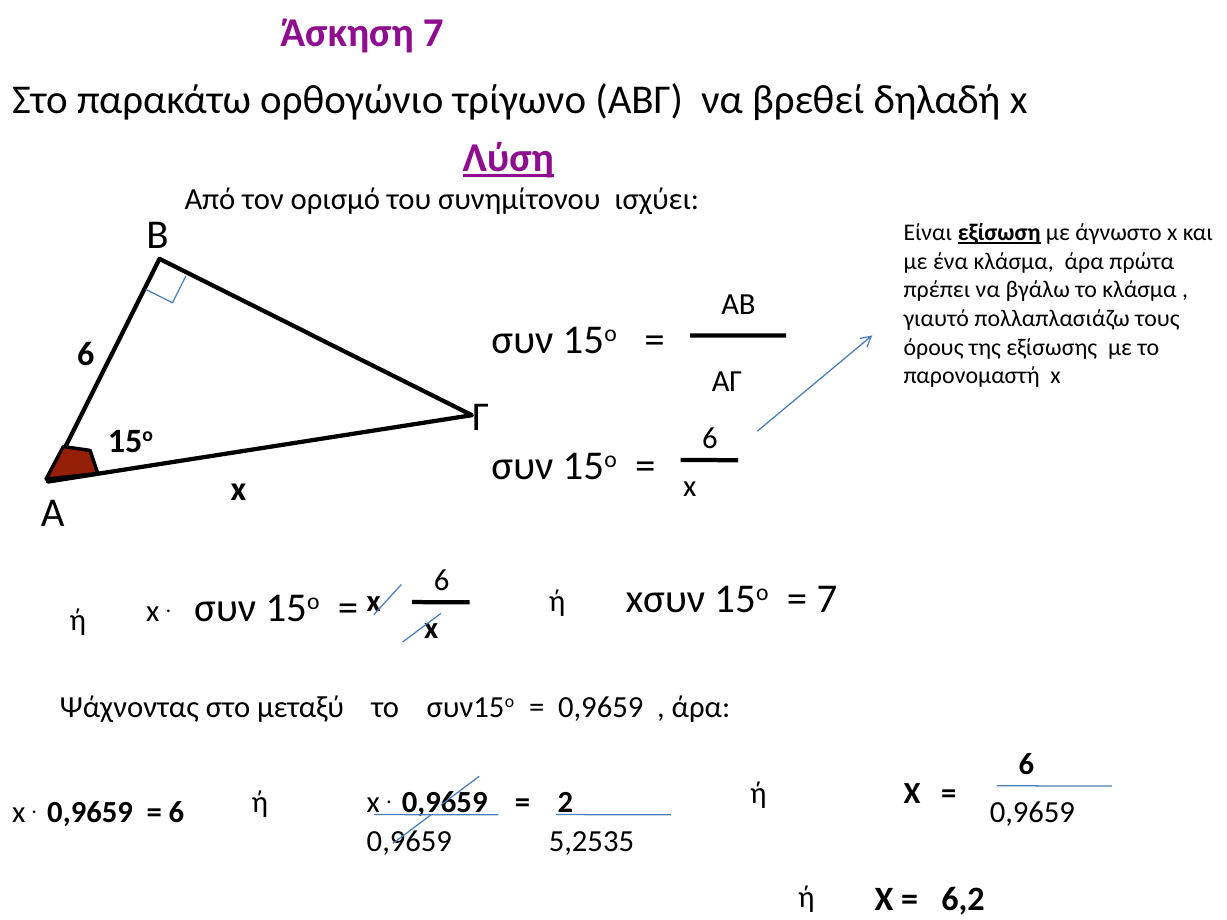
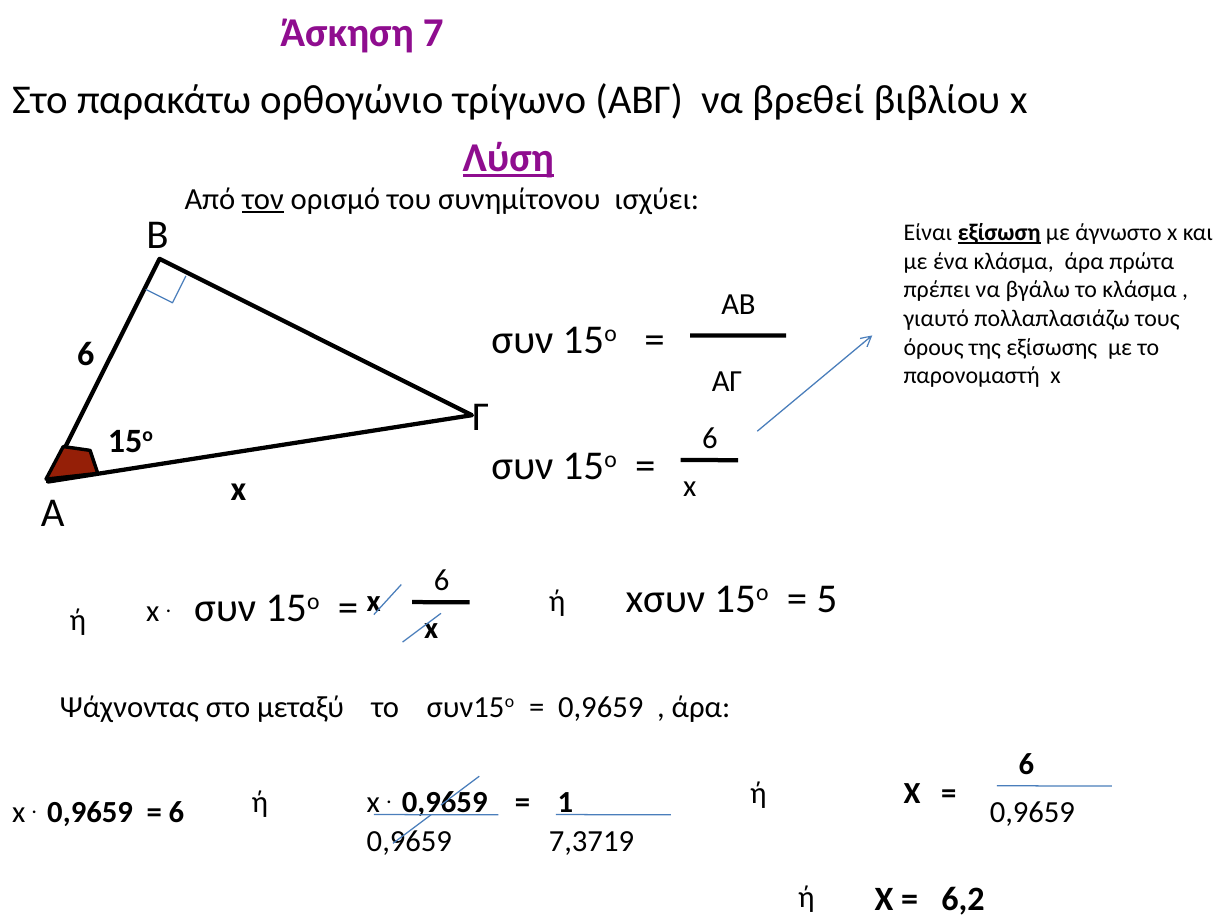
δηλαδή: δηλαδή -> βιβλίου
τον underline: none -> present
7 at (827, 599): 7 -> 5
2: 2 -> 1
5,2535: 5,2535 -> 7,3719
